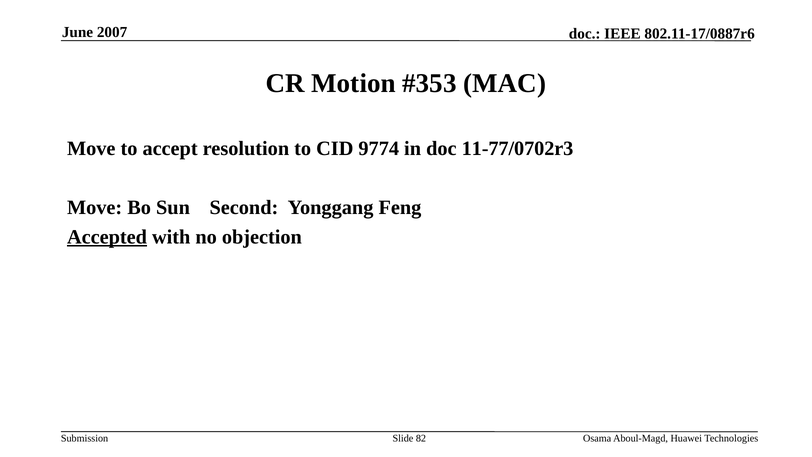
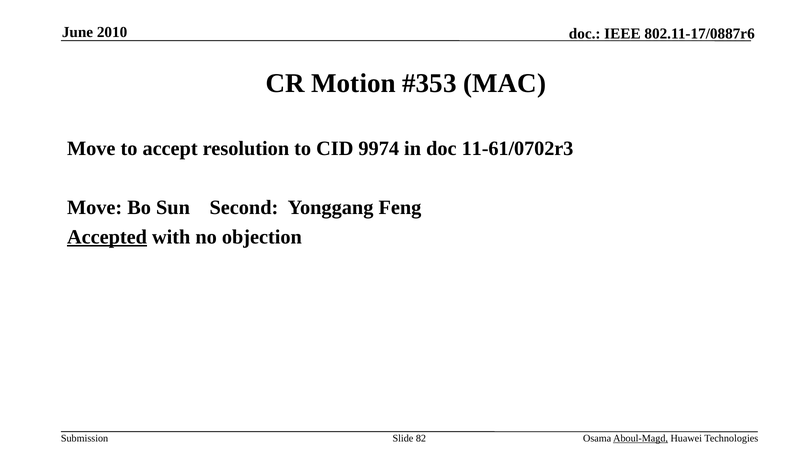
2007: 2007 -> 2010
9774: 9774 -> 9974
11-77/0702r3: 11-77/0702r3 -> 11-61/0702r3
Aboul-Magd underline: none -> present
